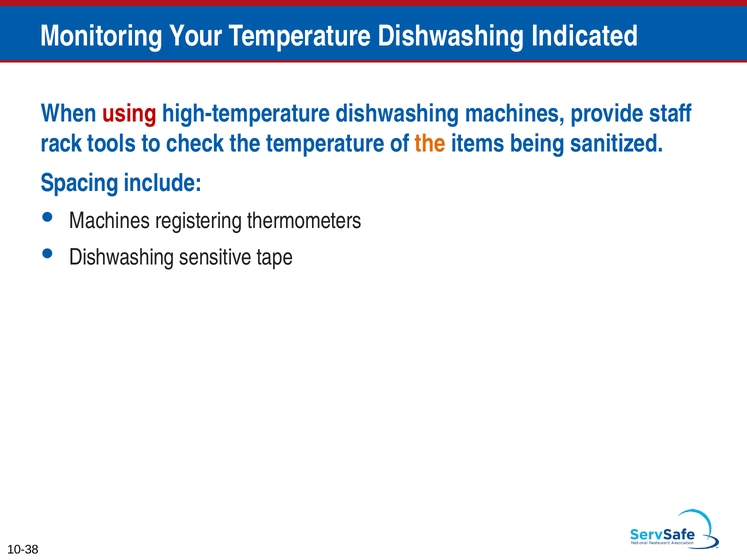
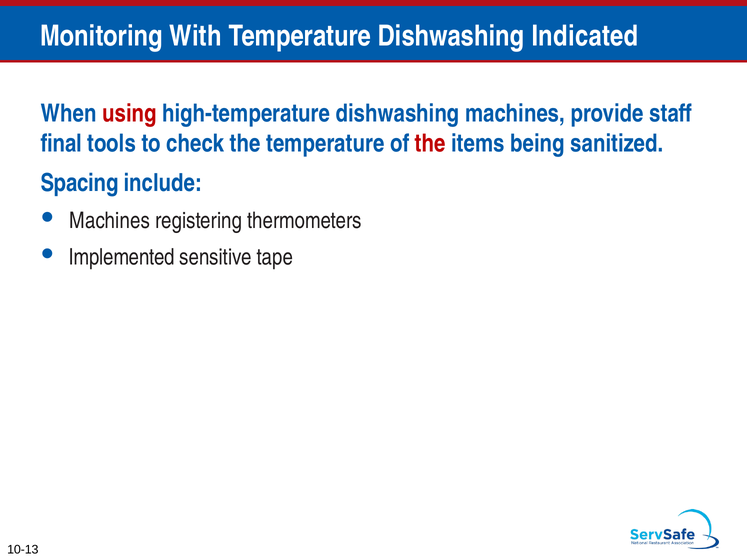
Your: Your -> With
rack: rack -> final
the at (430, 144) colour: orange -> red
Dishwashing at (122, 257): Dishwashing -> Implemented
10-38: 10-38 -> 10-13
